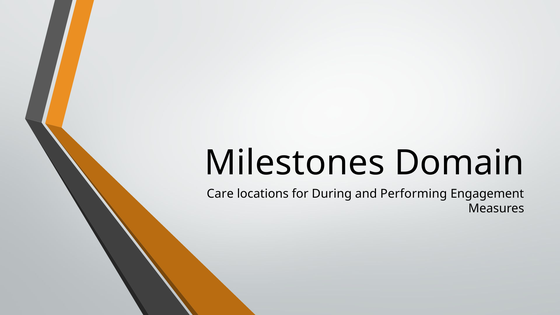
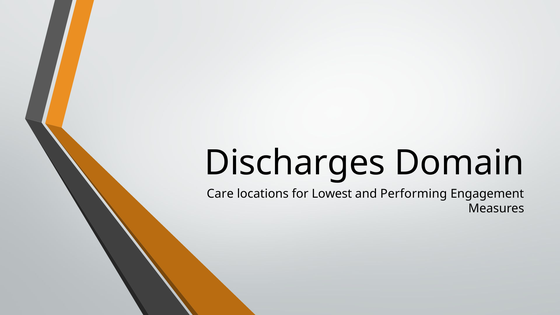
Milestones: Milestones -> Discharges
During: During -> Lowest
